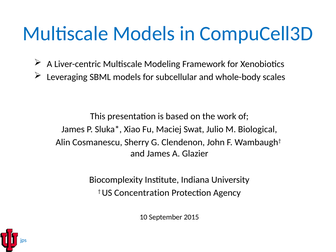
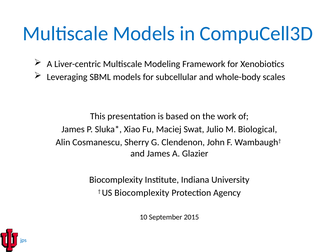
US Concentration: Concentration -> Biocomplexity
